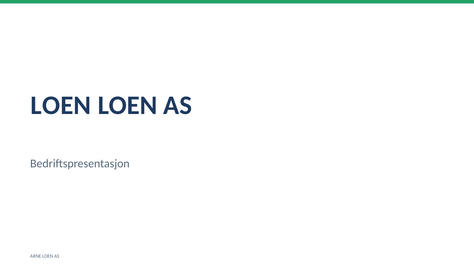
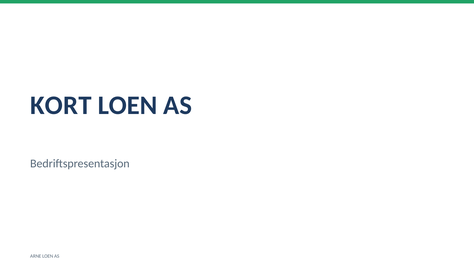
LOEN at (61, 105): LOEN -> KORT
